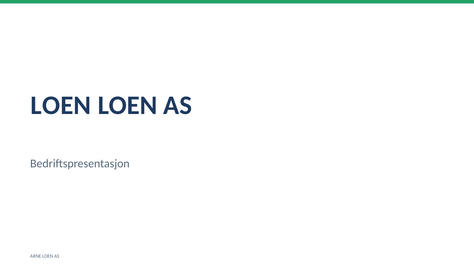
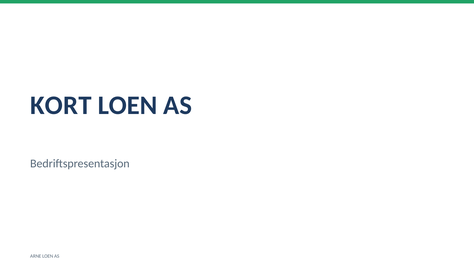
LOEN at (61, 105): LOEN -> KORT
